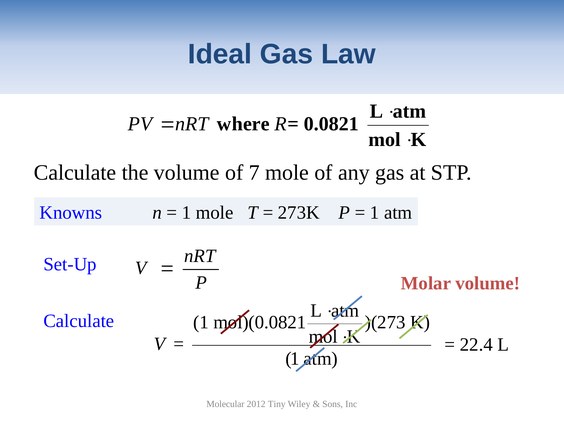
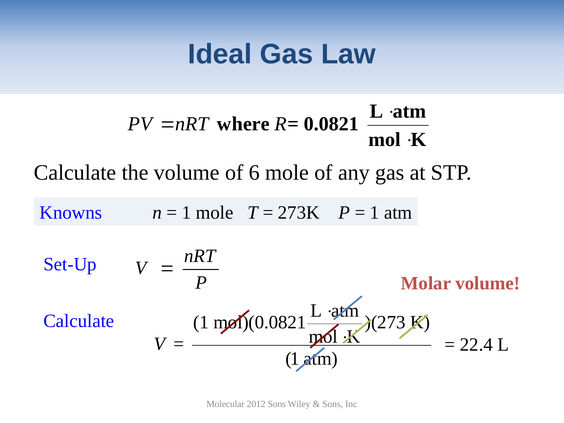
7: 7 -> 6
2012 Tiny: Tiny -> Sons
